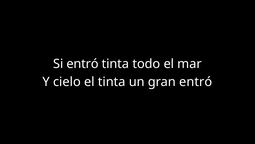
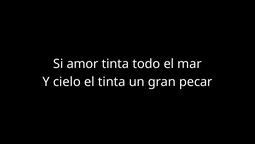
Si entró: entró -> amor
gran entró: entró -> pecar
